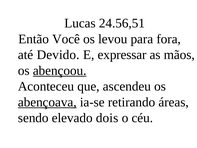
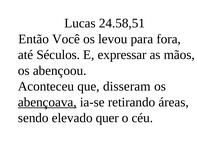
24.56,51: 24.56,51 -> 24.58,51
Devido: Devido -> Séculos
abençoou underline: present -> none
ascendeu: ascendeu -> disseram
dois: dois -> quer
